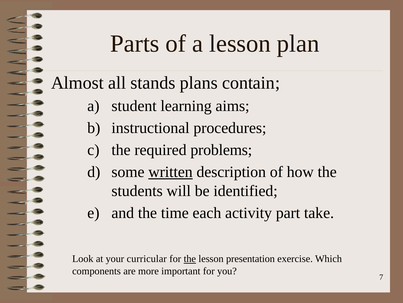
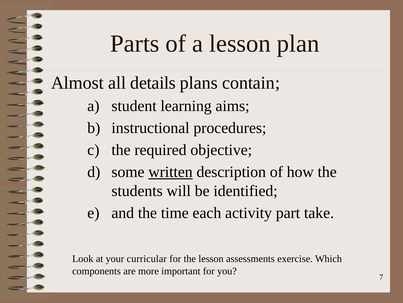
stands: stands -> details
problems: problems -> objective
the at (190, 258) underline: present -> none
presentation: presentation -> assessments
